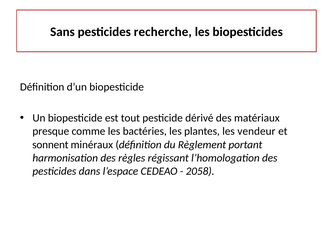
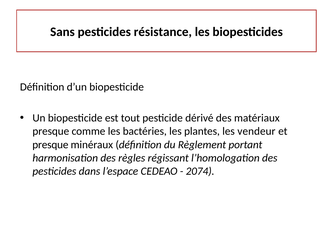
recherche: recherche -> résistance
sonnent at (50, 144): sonnent -> presque
2058: 2058 -> 2074
